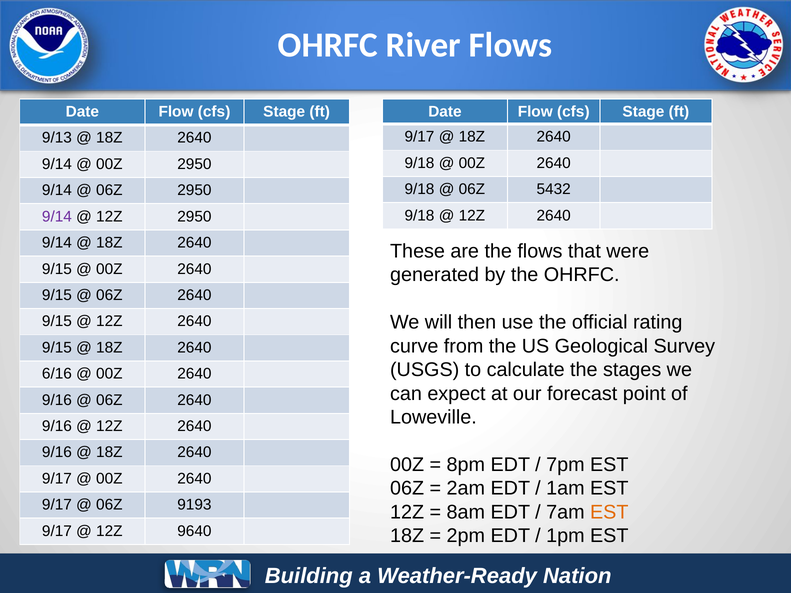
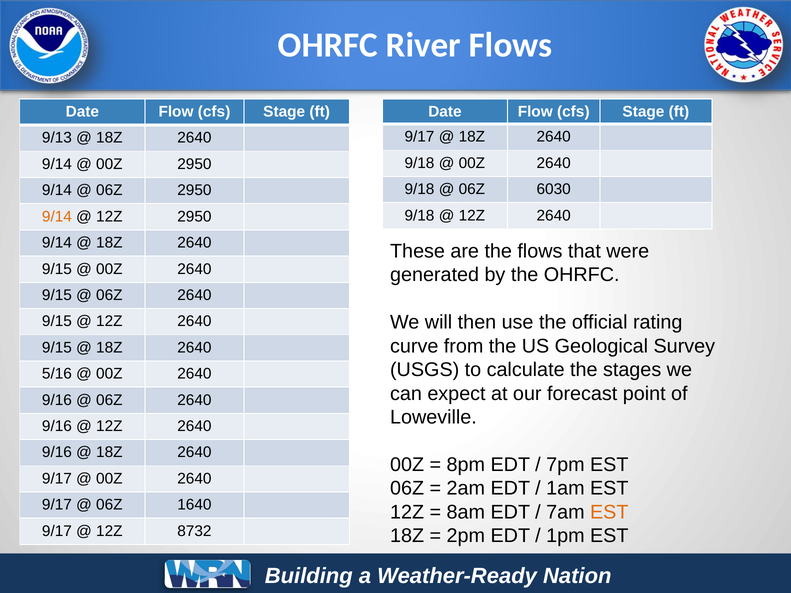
5432: 5432 -> 6030
9/14 at (57, 217) colour: purple -> orange
6/16: 6/16 -> 5/16
9193: 9193 -> 1640
9640: 9640 -> 8732
